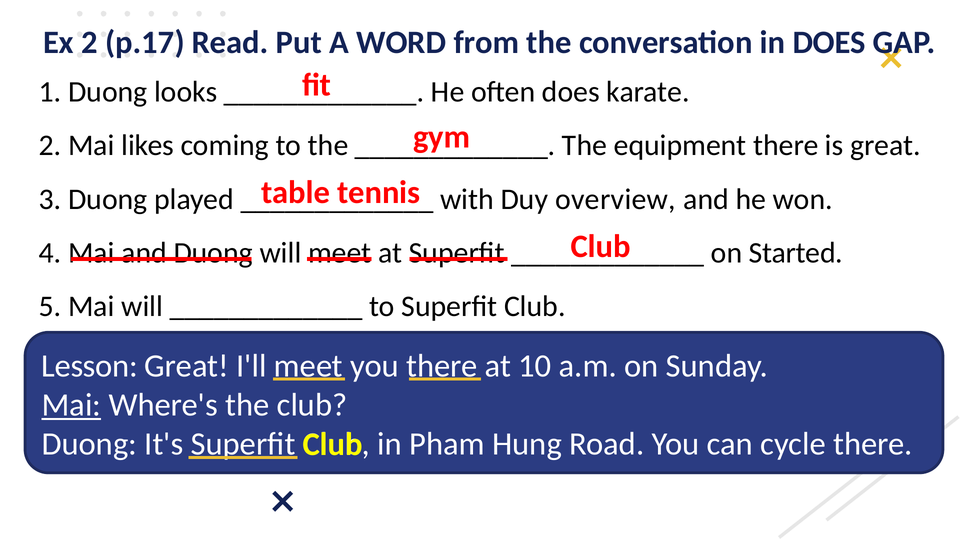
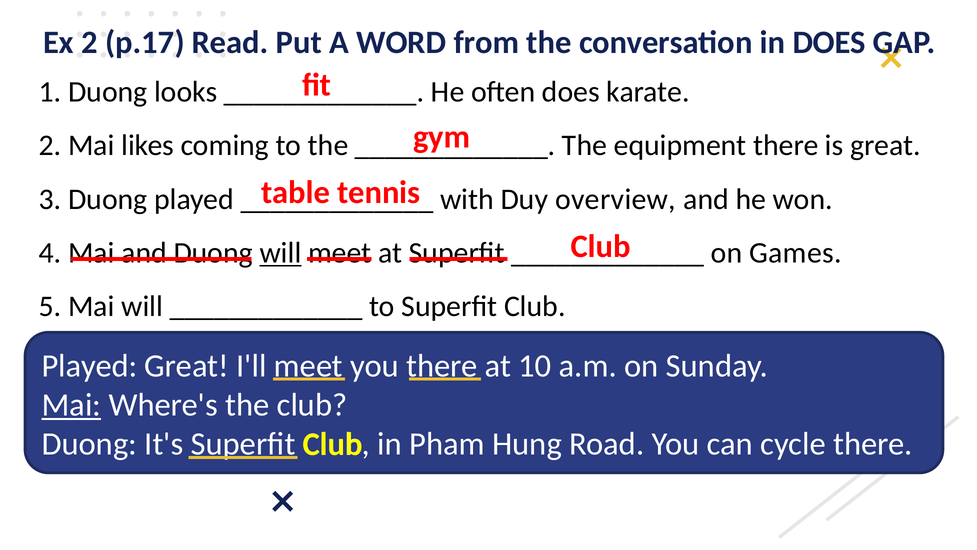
will at (281, 253) underline: none -> present
Started: Started -> Games
Lesson at (90, 365): Lesson -> Played
